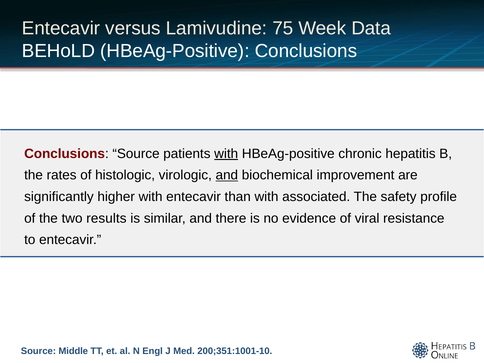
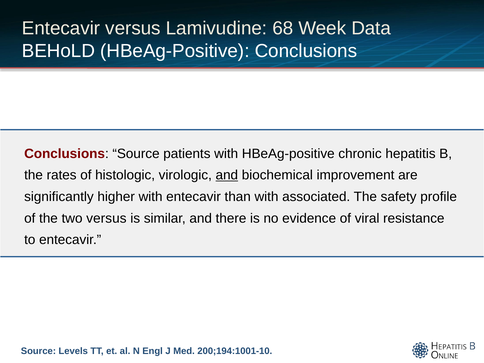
75: 75 -> 68
with at (226, 154) underline: present -> none
two results: results -> versus
Middle: Middle -> Levels
200;351:1001-10: 200;351:1001-10 -> 200;194:1001-10
